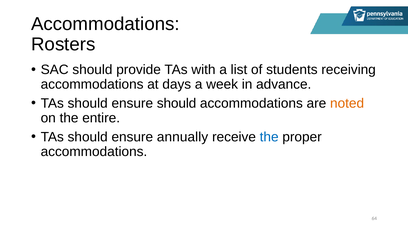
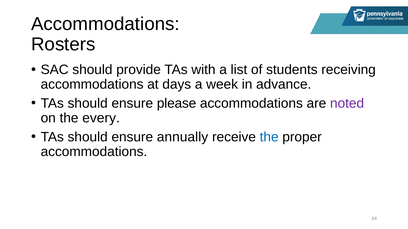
ensure should: should -> please
noted colour: orange -> purple
entire: entire -> every
